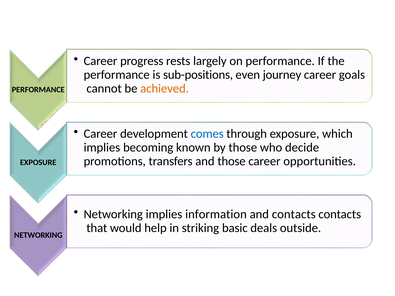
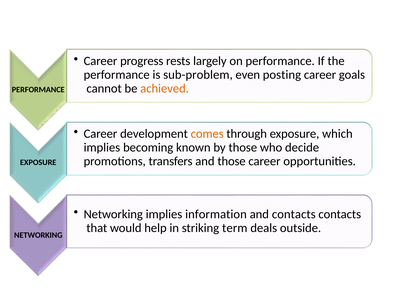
sub-positions: sub-positions -> sub-problem
journey: journey -> posting
comes colour: blue -> orange
basic: basic -> term
